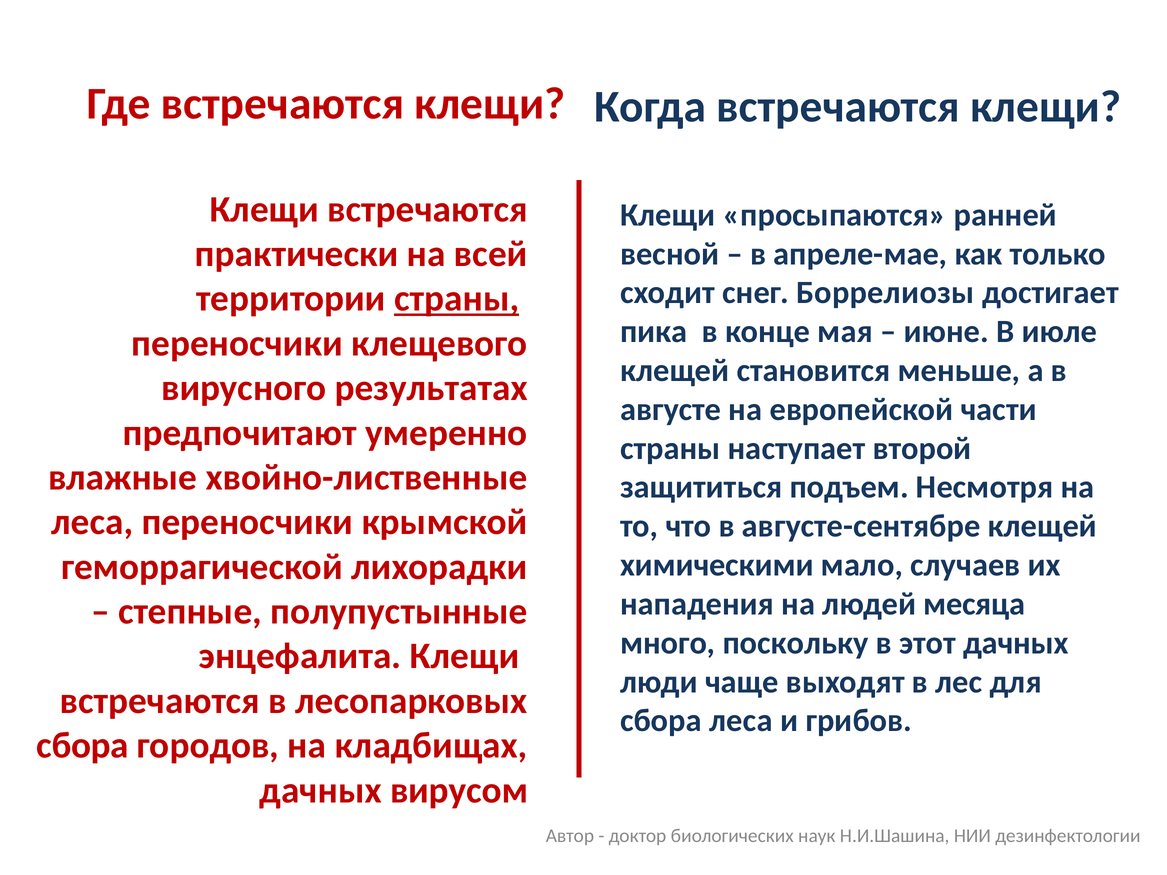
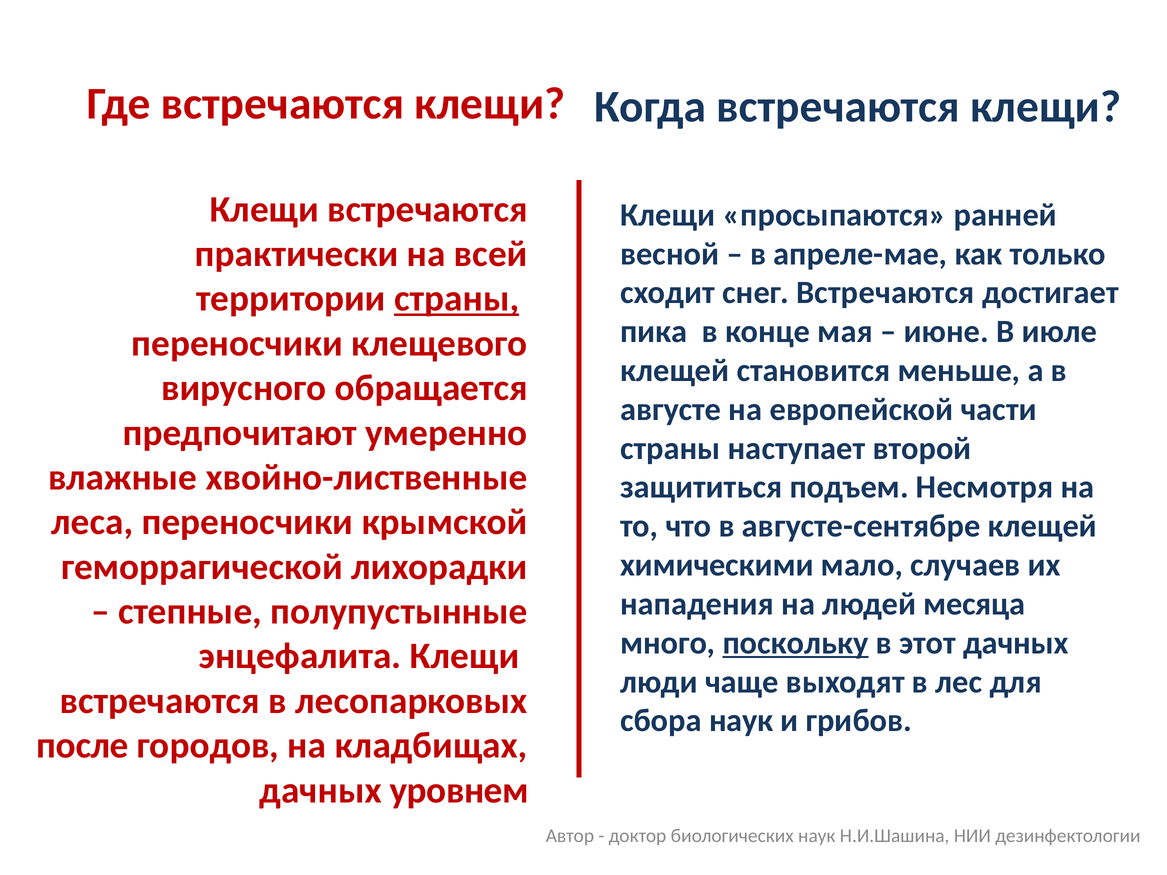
снег Боррелиозы: Боррелиозы -> Встречаются
результатах: результатах -> обращается
поскольку underline: none -> present
сбора леса: леса -> наук
сбора at (83, 746): сбора -> после
вирусом: вирусом -> уровнем
